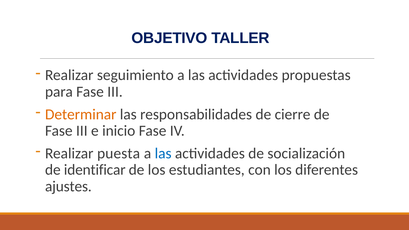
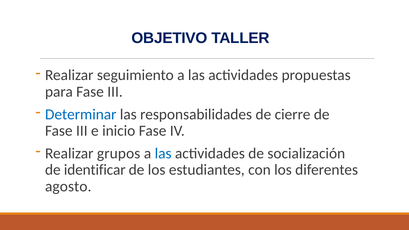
Determinar colour: orange -> blue
puesta: puesta -> grupos
ajustes: ajustes -> agosto
